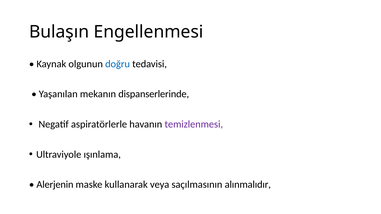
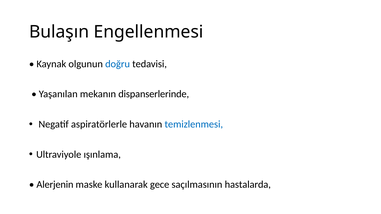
temizlenmesi colour: purple -> blue
veya: veya -> gece
alınmalıdır: alınmalıdır -> hastalarda
